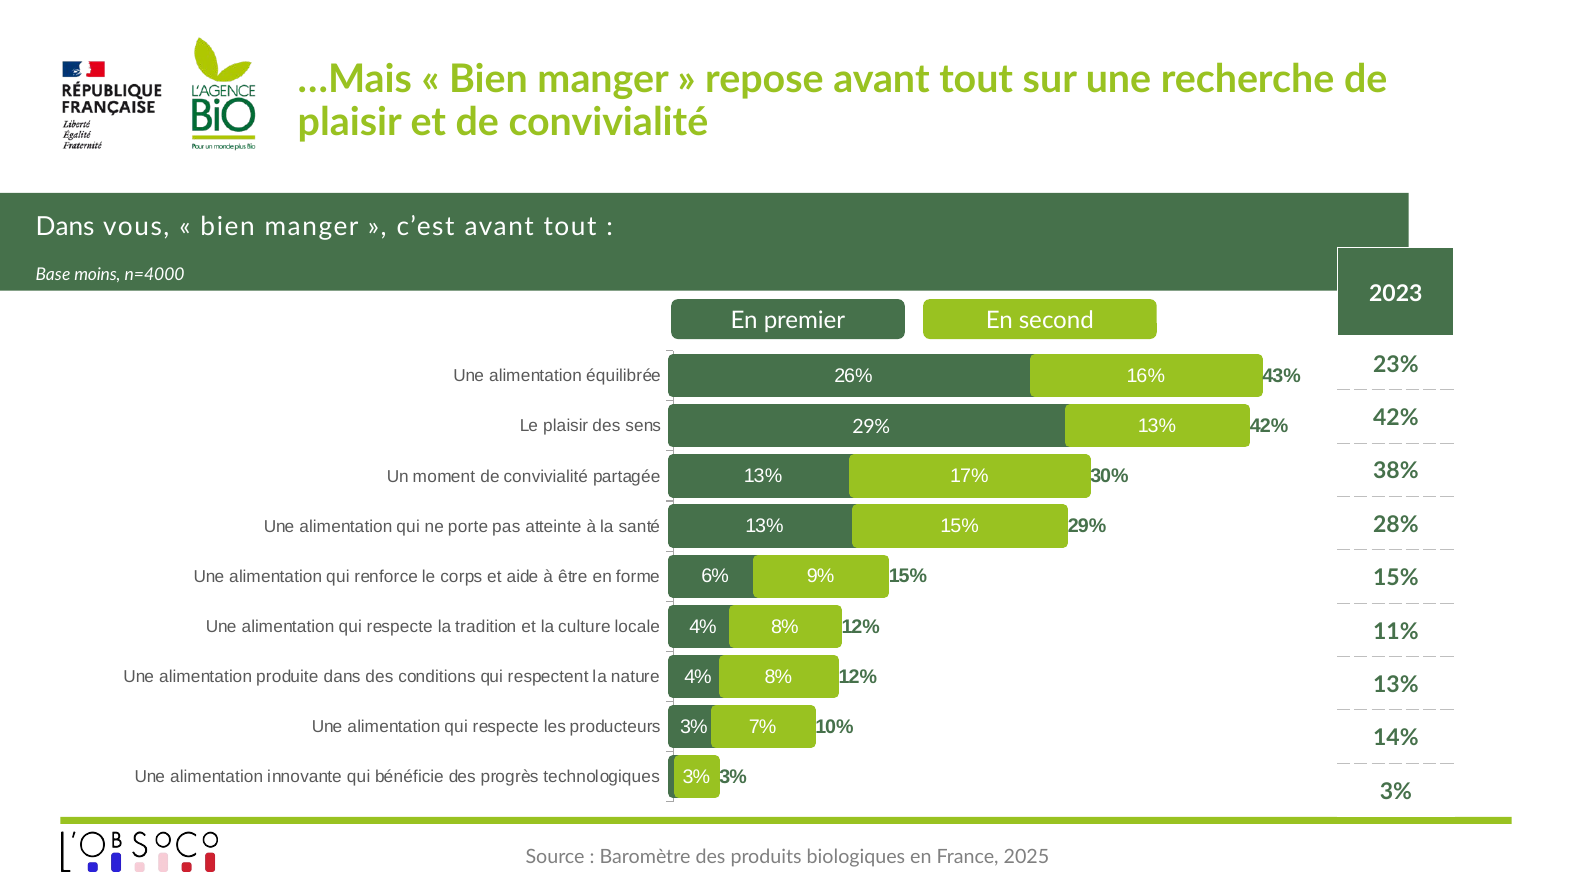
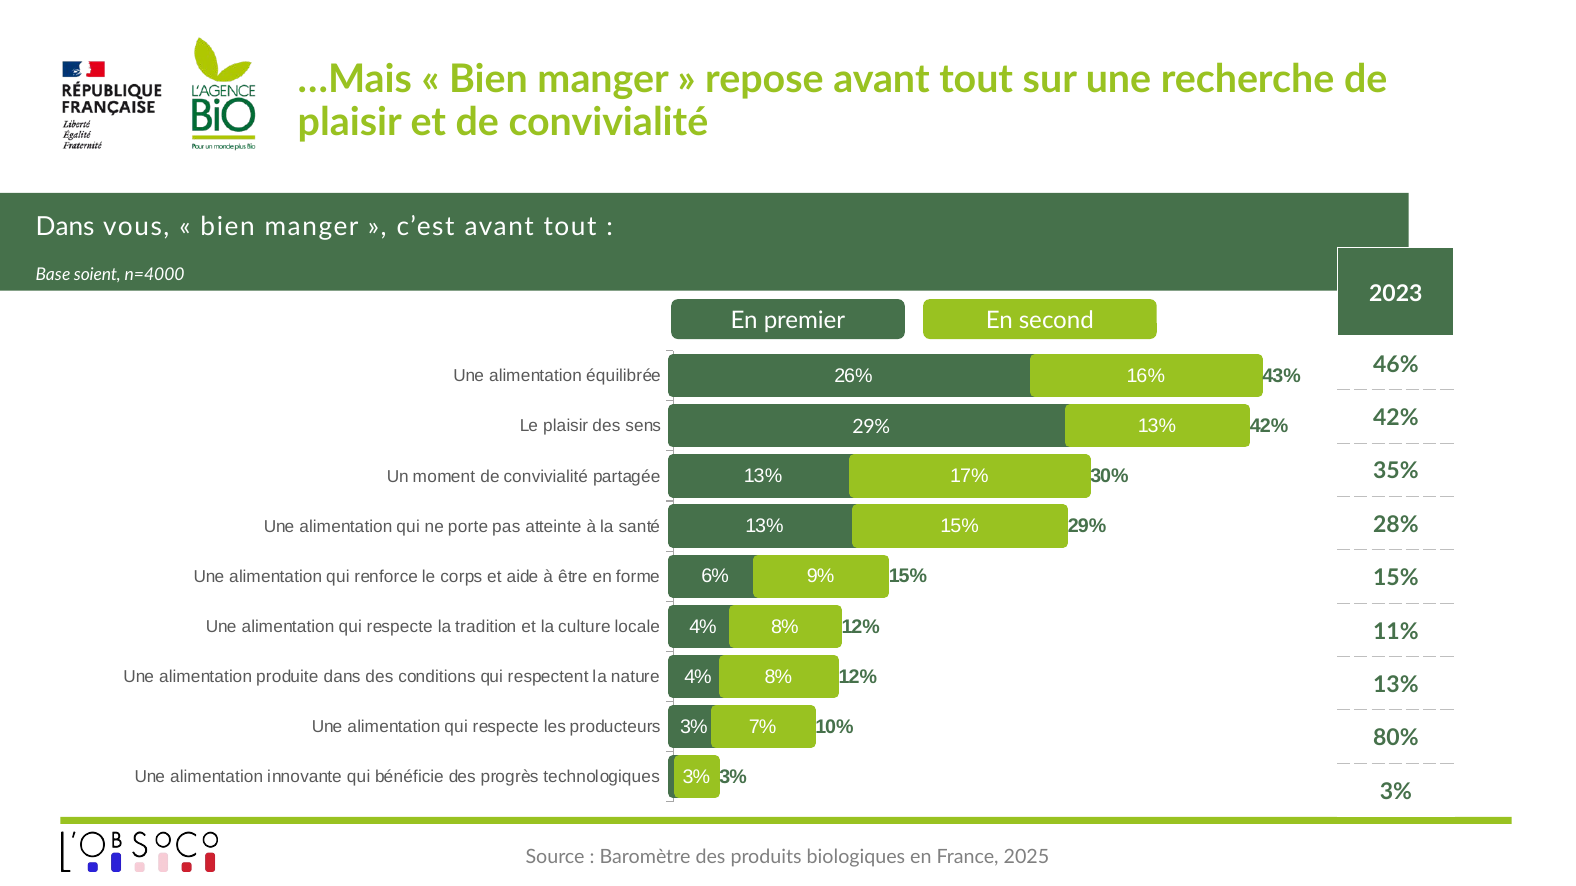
moins: moins -> soient
23%: 23% -> 46%
38%: 38% -> 35%
14%: 14% -> 80%
